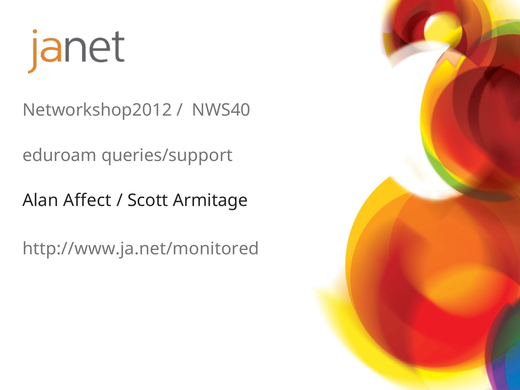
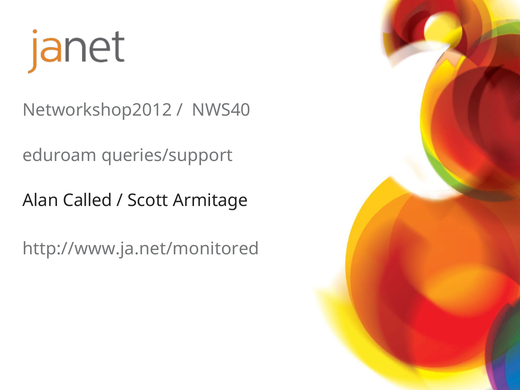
Affect: Affect -> Called
